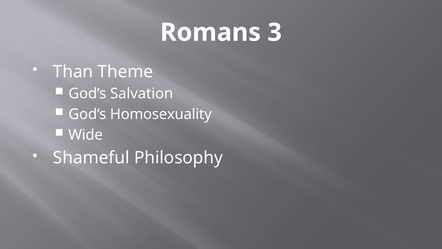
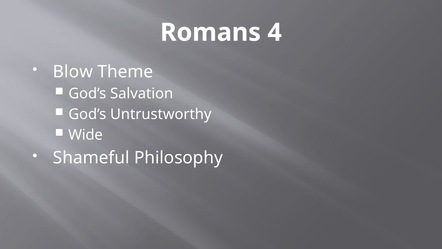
3: 3 -> 4
Than: Than -> Blow
Homosexuality: Homosexuality -> Untrustworthy
